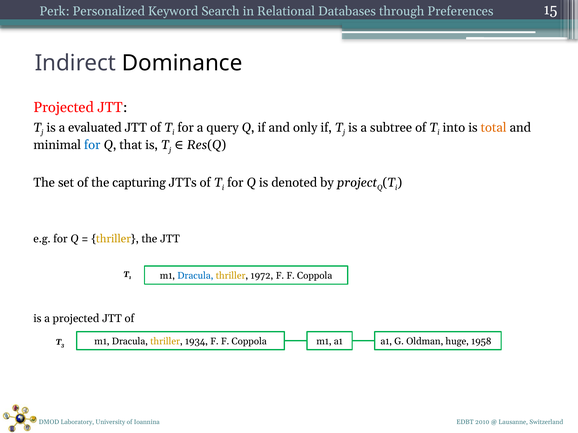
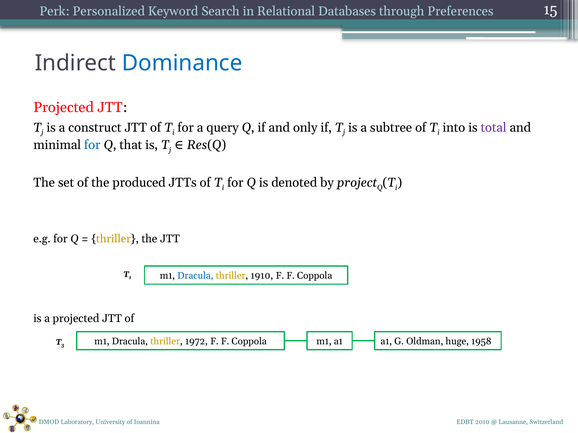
Dominance colour: black -> blue
evaluated: evaluated -> construct
total colour: orange -> purple
capturing: capturing -> produced
1972: 1972 -> 1910
1934: 1934 -> 1972
